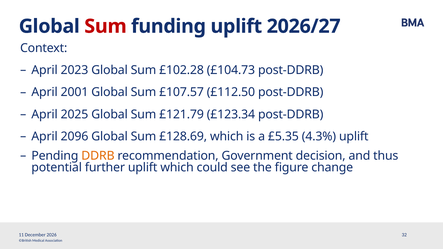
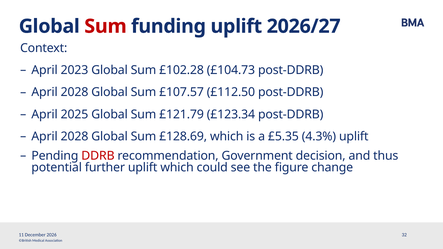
2001 at (75, 92): 2001 -> 2028
2096 at (75, 137): 2096 -> 2028
DDRB colour: orange -> red
